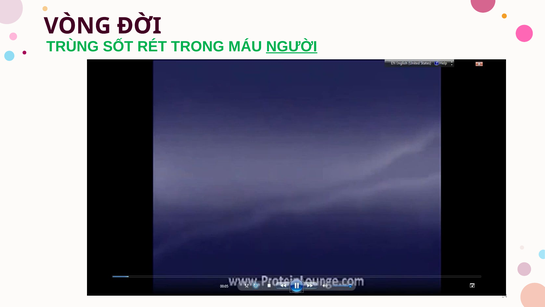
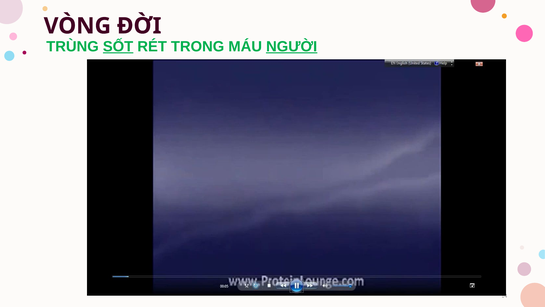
SỐT underline: none -> present
